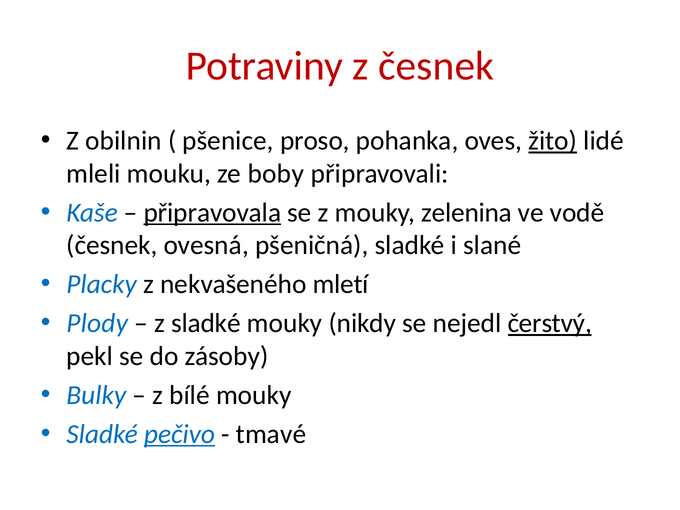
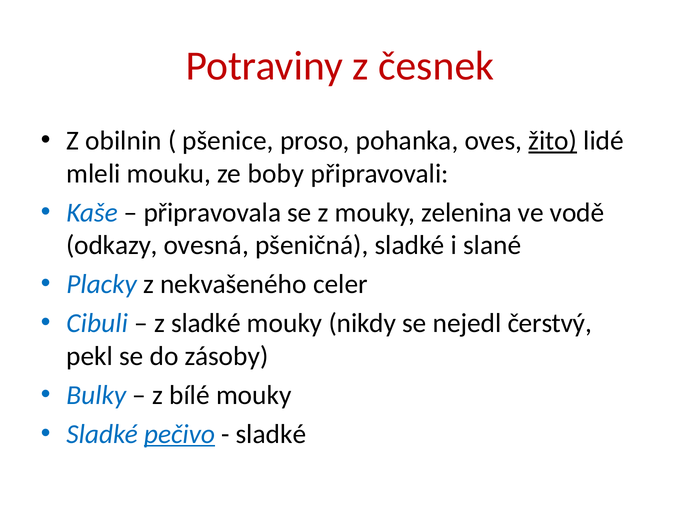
připravovala underline: present -> none
česnek at (112, 245): česnek -> odkazy
mletí: mletí -> celer
Plody: Plody -> Cibuli
čerstvý underline: present -> none
tmavé at (271, 434): tmavé -> sladké
